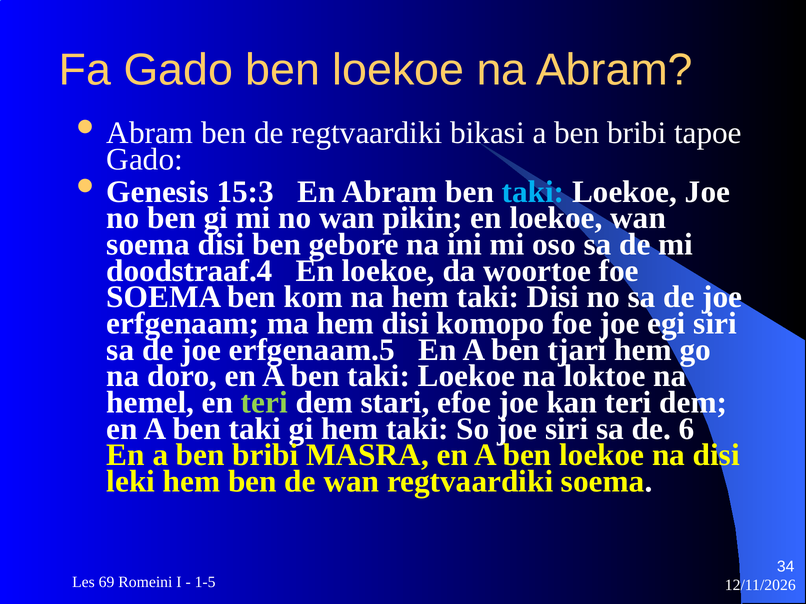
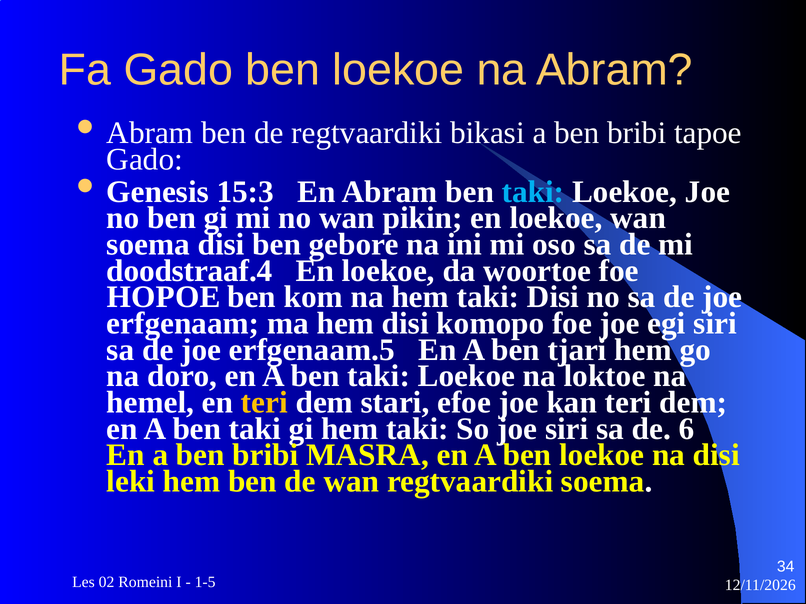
SOEMA at (164, 297): SOEMA -> HOPOE
teri at (264, 403) colour: light green -> yellow
69: 69 -> 02
